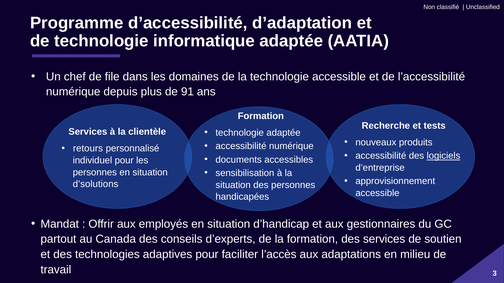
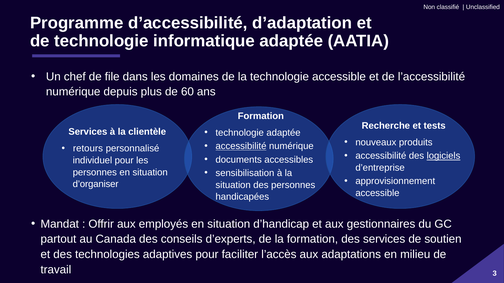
91: 91 -> 60
accessibilité at (241, 146) underline: none -> present
d’solutions: d’solutions -> d’organiser
